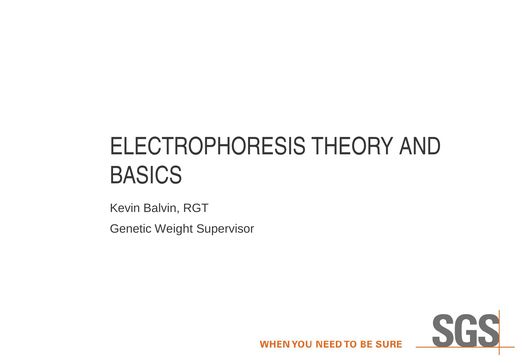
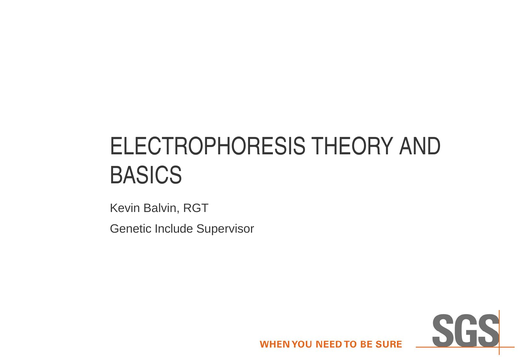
Weight: Weight -> Include
